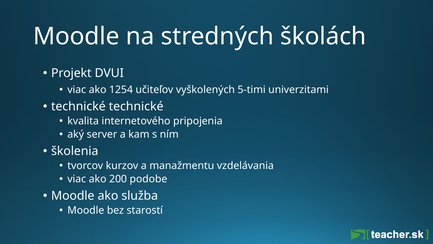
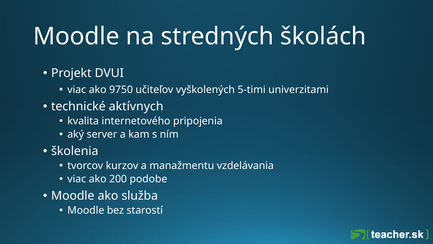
1254: 1254 -> 9750
technické technické: technické -> aktívnych
